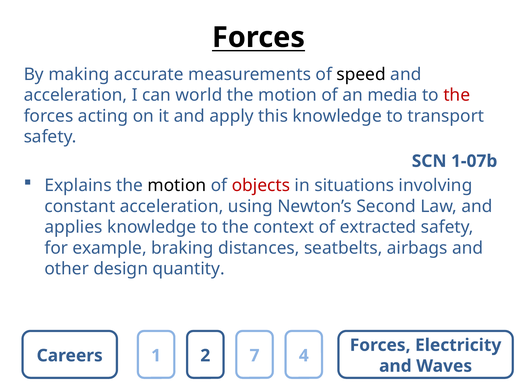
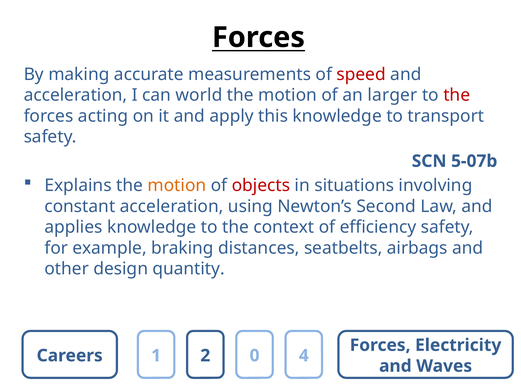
speed colour: black -> red
media: media -> larger
1-07b: 1-07b -> 5-07b
motion at (177, 185) colour: black -> orange
extracted: extracted -> efficiency
7: 7 -> 0
